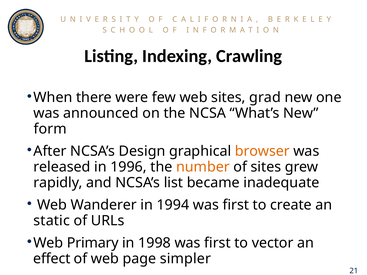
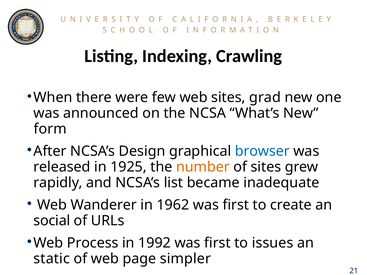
browser colour: orange -> blue
1996: 1996 -> 1925
1994: 1994 -> 1962
static: static -> social
Primary: Primary -> Process
1998: 1998 -> 1992
vector: vector -> issues
effect: effect -> static
